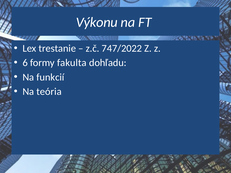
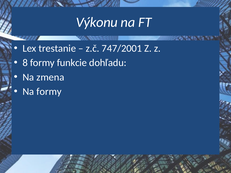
747/2022: 747/2022 -> 747/2001
6: 6 -> 8
fakulta: fakulta -> funkcie
funkcií: funkcií -> zmena
Na teória: teória -> formy
